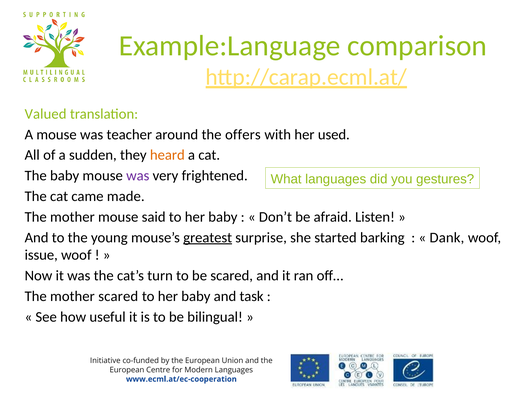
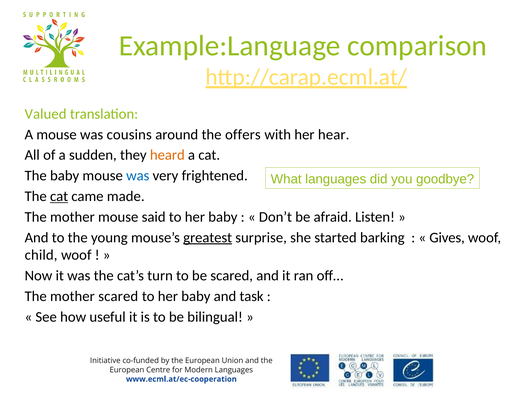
teacher: teacher -> cousins
used: used -> hear
was at (138, 176) colour: purple -> blue
gestures: gestures -> goodbye
cat at (59, 196) underline: none -> present
Dank: Dank -> Gives
issue: issue -> child
